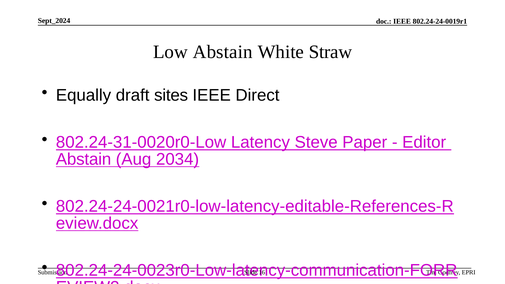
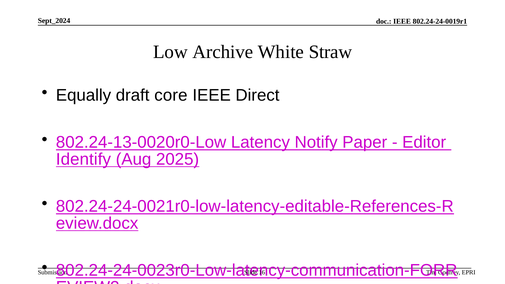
Low Abstain: Abstain -> Archive
sites: sites -> core
802.24-31-0020r0-Low: 802.24-31-0020r0-Low -> 802.24-13-0020r0-Low
Steve: Steve -> Notify
Abstain at (84, 159): Abstain -> Identify
2034: 2034 -> 2025
